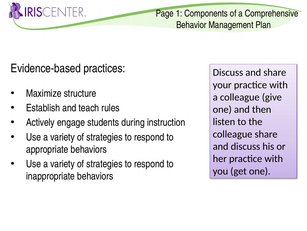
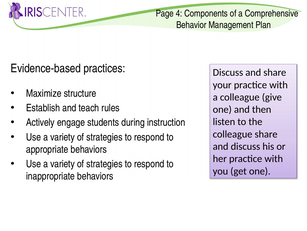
1: 1 -> 4
